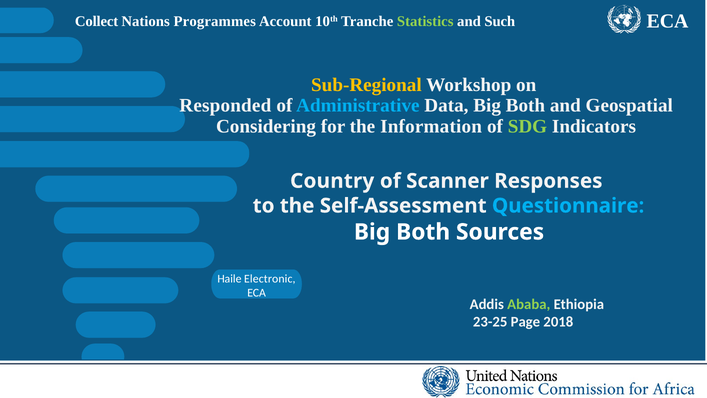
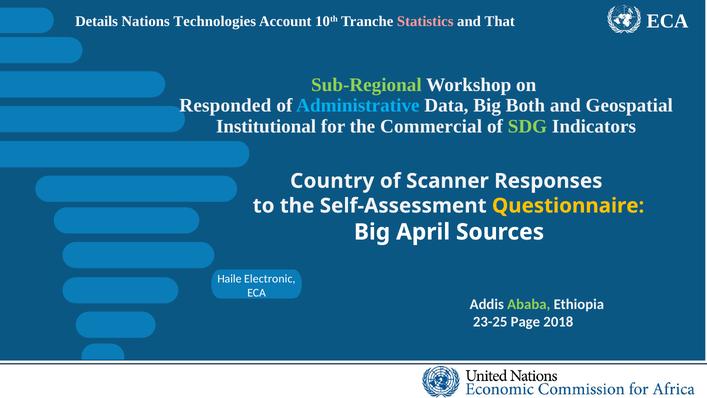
Collect: Collect -> Details
Programmes: Programmes -> Technologies
Statistics colour: light green -> pink
Such: Such -> That
Sub-Regional colour: yellow -> light green
Considering: Considering -> Institutional
Information: Information -> Commercial
Questionnaire colour: light blue -> yellow
Both at (423, 232): Both -> April
